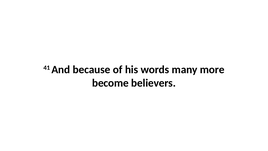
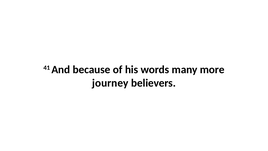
become: become -> journey
